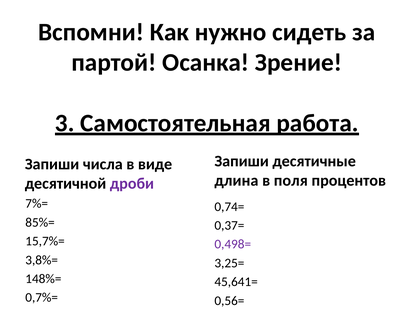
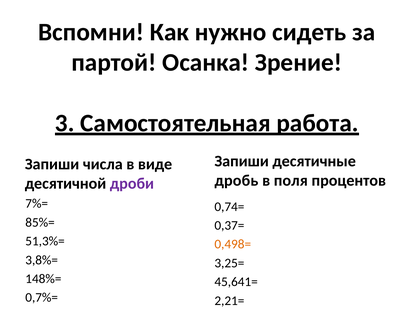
длина: длина -> дробь
15,7%=: 15,7%= -> 51,3%=
0,498= colour: purple -> orange
0,56=: 0,56= -> 2,21=
